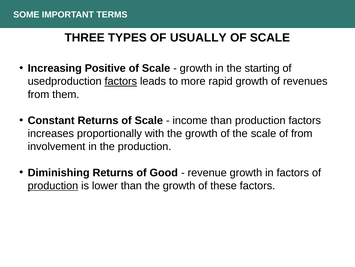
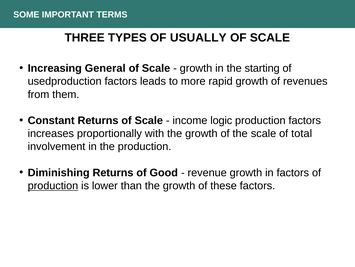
Positive: Positive -> General
factors at (121, 81) underline: present -> none
income than: than -> logic
of from: from -> total
